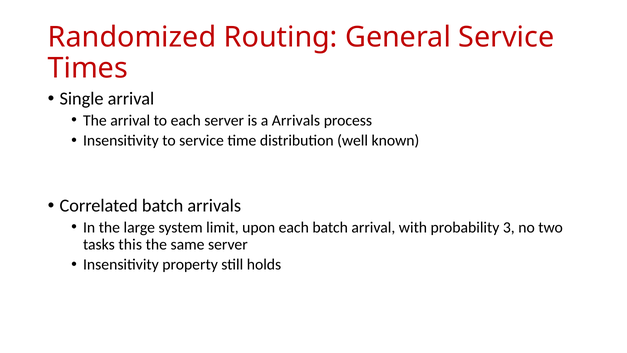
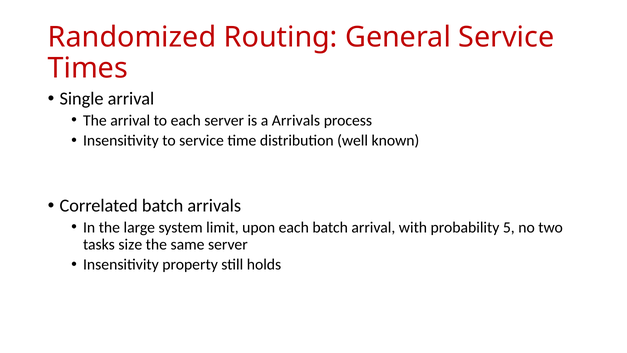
3: 3 -> 5
this: this -> size
